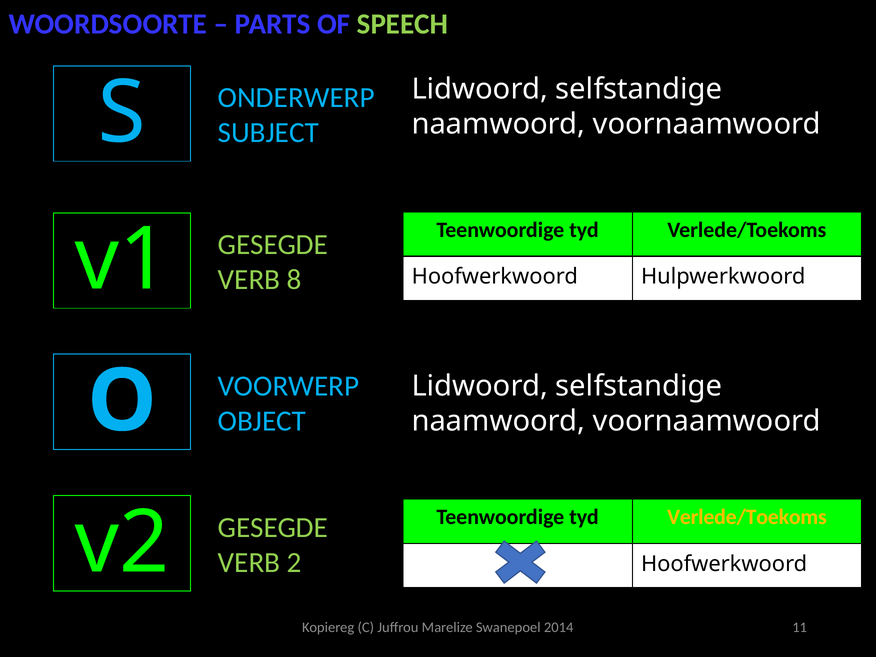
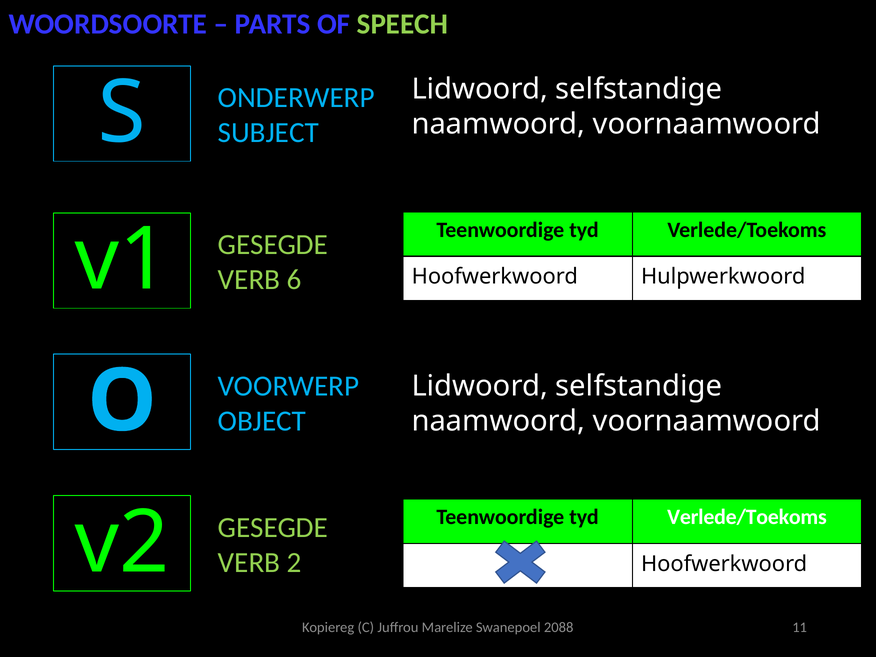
8: 8 -> 6
Verlede/Toekoms at (747, 517) colour: yellow -> white
2014: 2014 -> 2088
